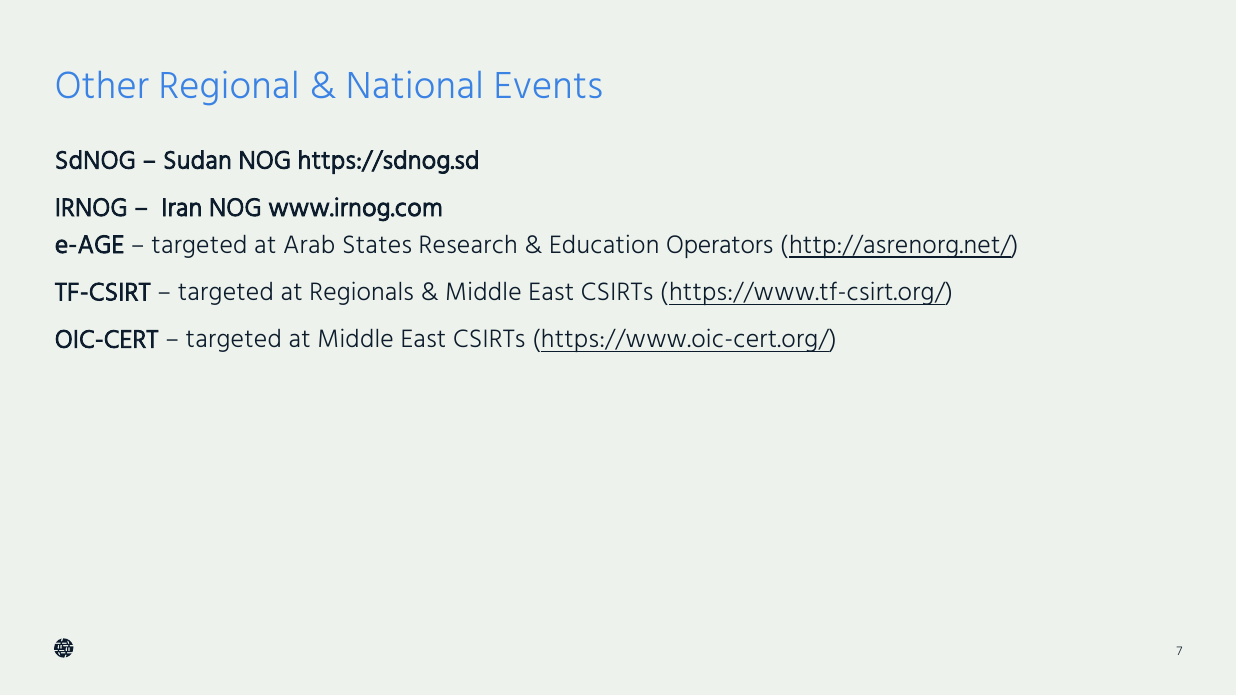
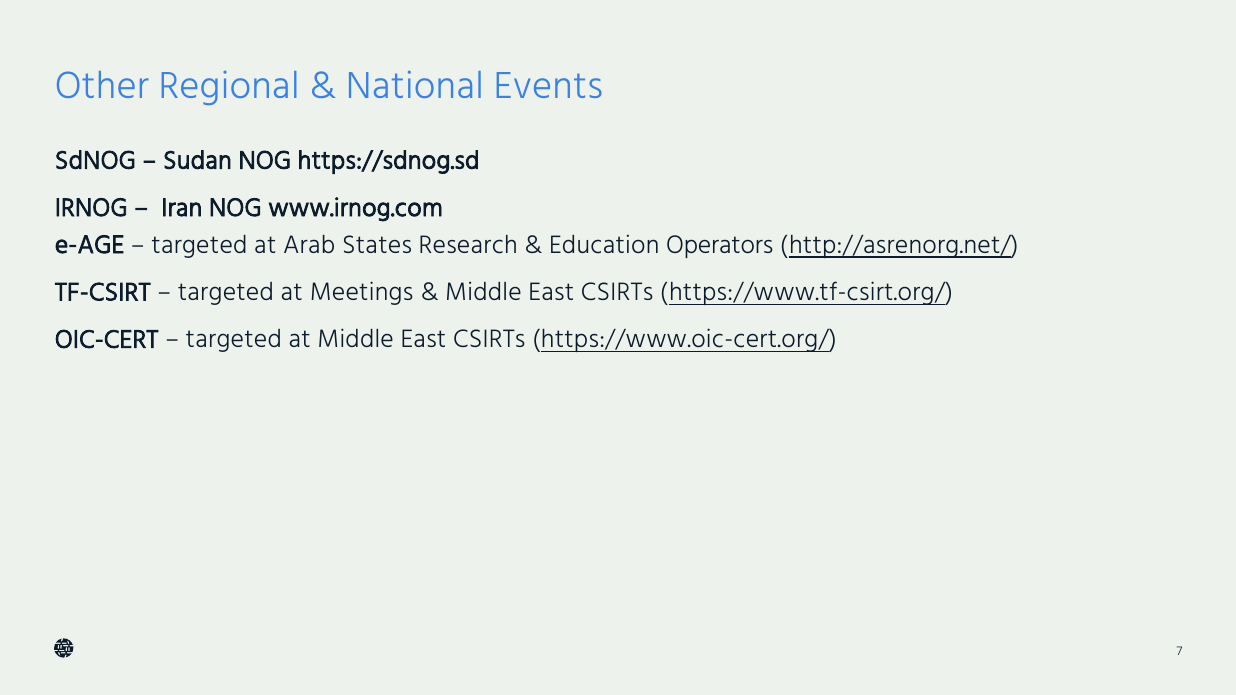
Regionals: Regionals -> Meetings
